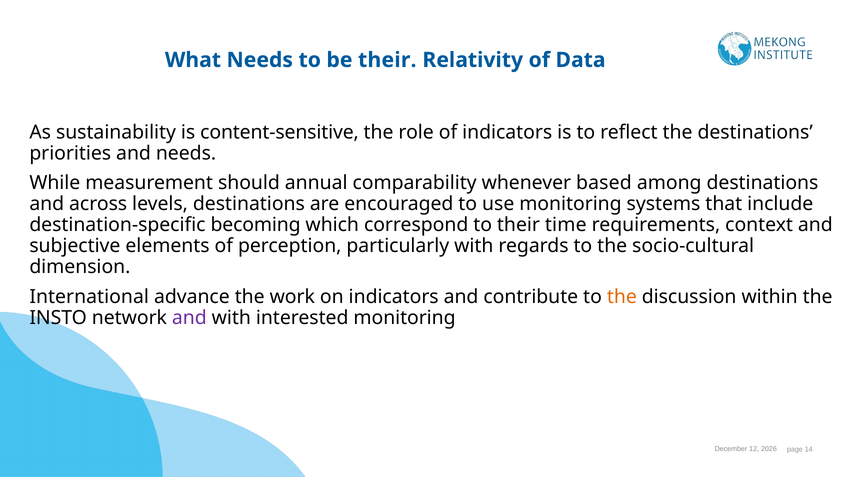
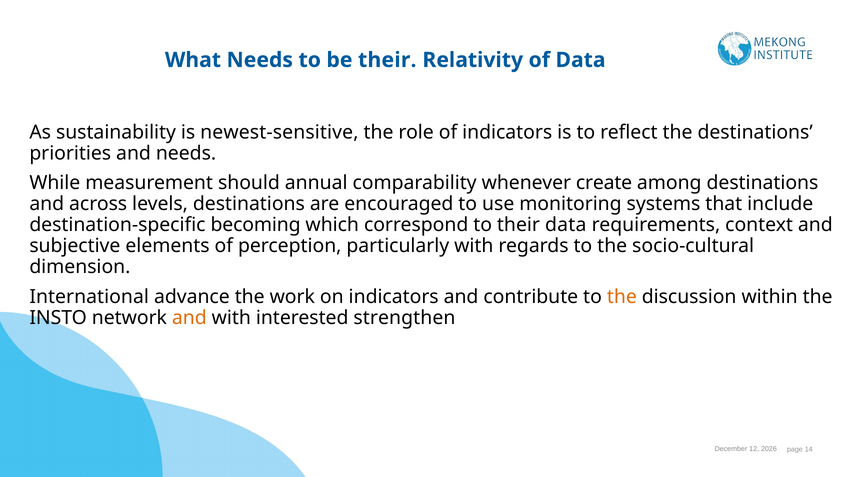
content-sensitive: content-sensitive -> newest-sensitive
based: based -> create
their time: time -> data
and at (189, 317) colour: purple -> orange
interested monitoring: monitoring -> strengthen
